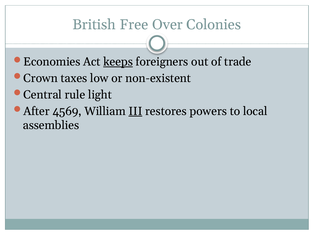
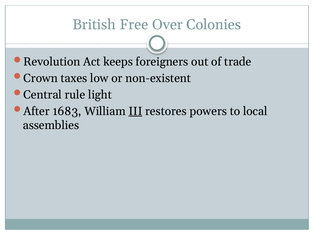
Economies: Economies -> Revolution
keeps underline: present -> none
4569: 4569 -> 1683
